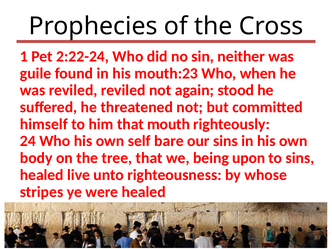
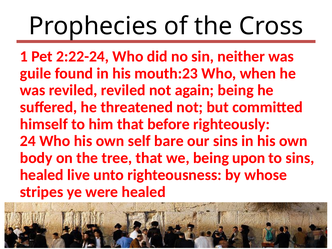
again stood: stood -> being
mouth: mouth -> before
